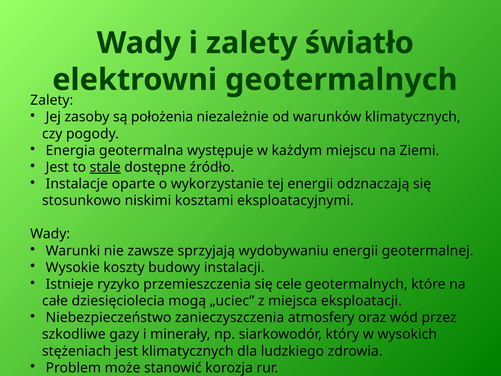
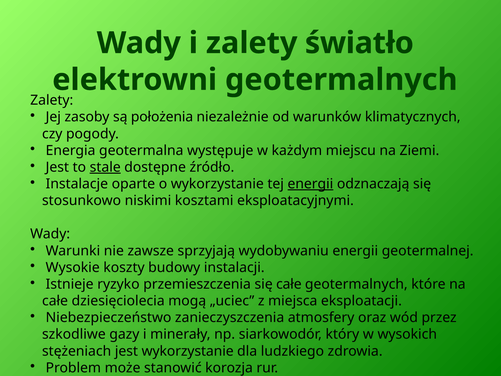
energii at (310, 184) underline: none -> present
się cele: cele -> całe
jest klimatycznych: klimatycznych -> wykorzystanie
